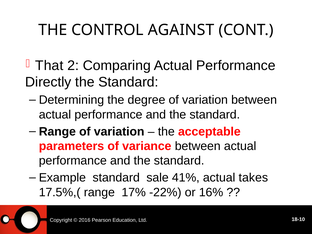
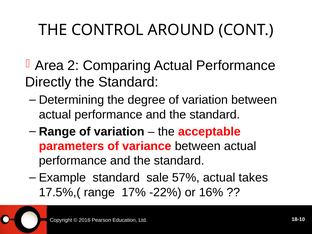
AGAINST: AGAINST -> AROUND
That: That -> Area
41%: 41% -> 57%
